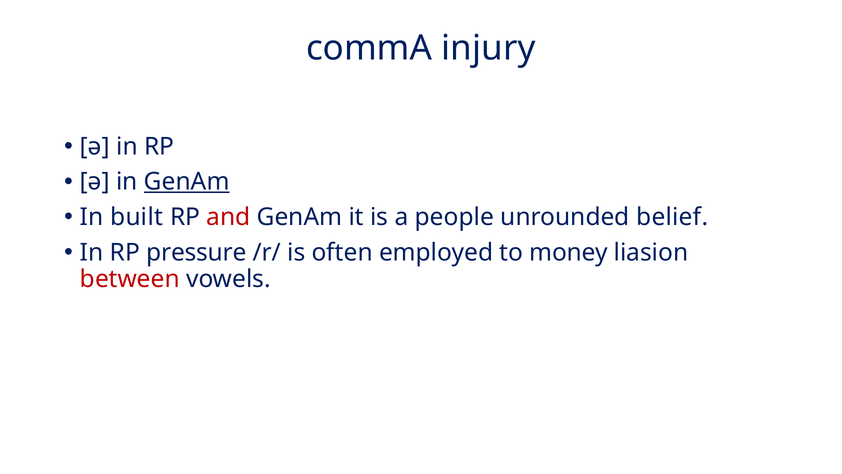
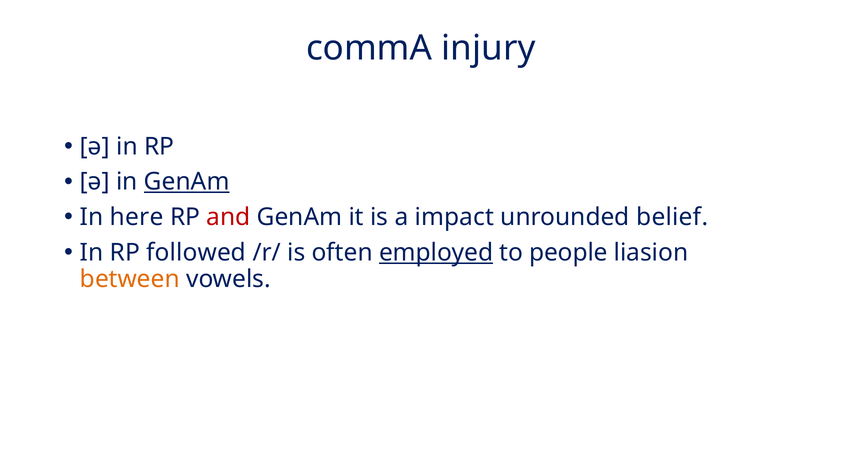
built: built -> here
people: people -> impact
pressure: pressure -> followed
employed underline: none -> present
money: money -> people
between colour: red -> orange
